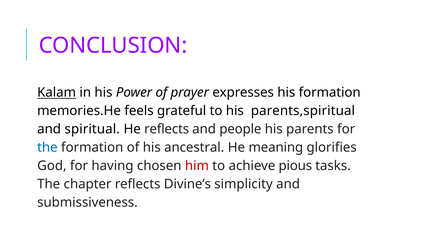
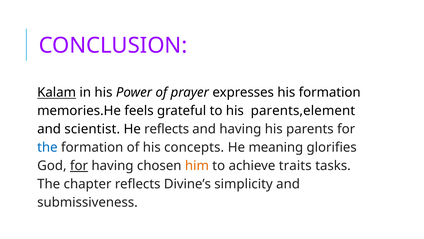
parents,spiritual: parents,spiritual -> parents,element
spiritual: spiritual -> scientist
and people: people -> having
ancestral: ancestral -> concepts
for at (79, 165) underline: none -> present
him colour: red -> orange
pious: pious -> traits
